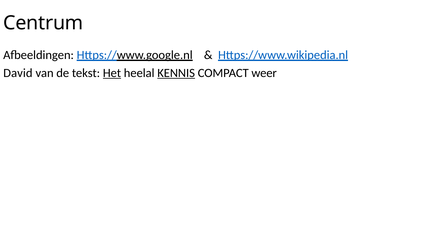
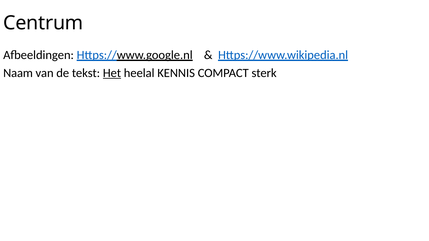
David: David -> Naam
KENNIS underline: present -> none
weer: weer -> sterk
